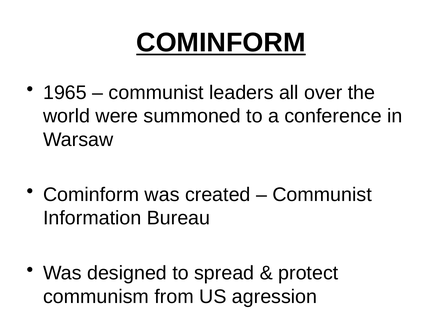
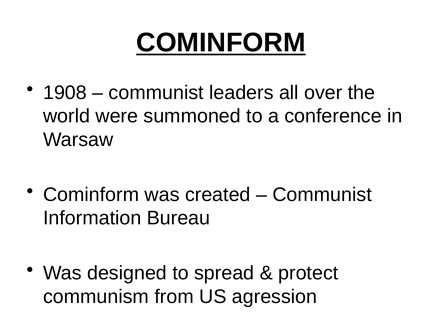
1965: 1965 -> 1908
